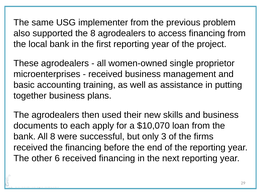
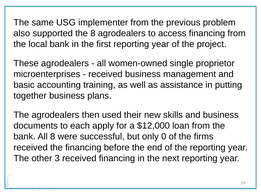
$10,070: $10,070 -> $12,000
3: 3 -> 0
6: 6 -> 3
